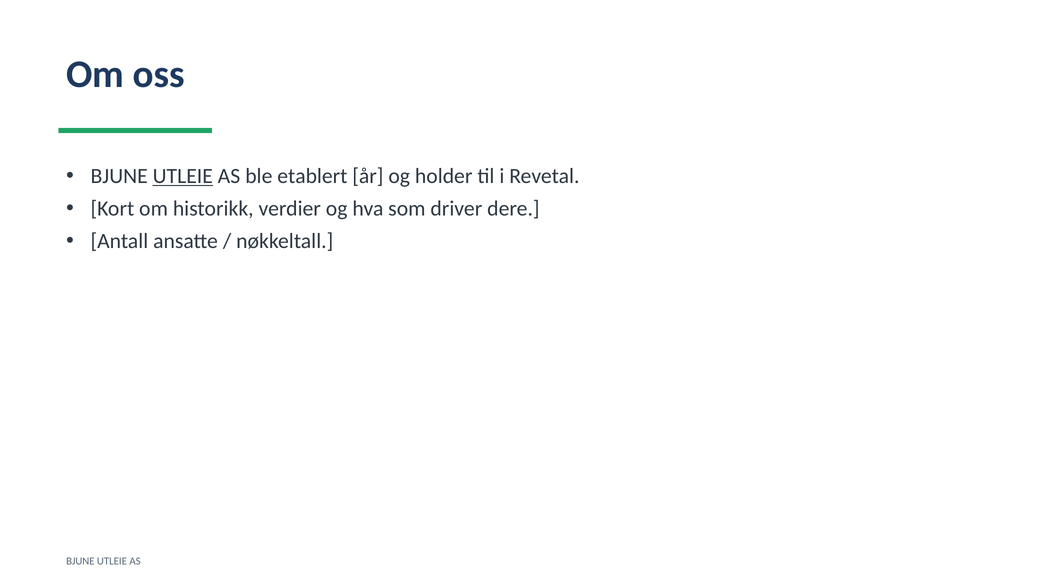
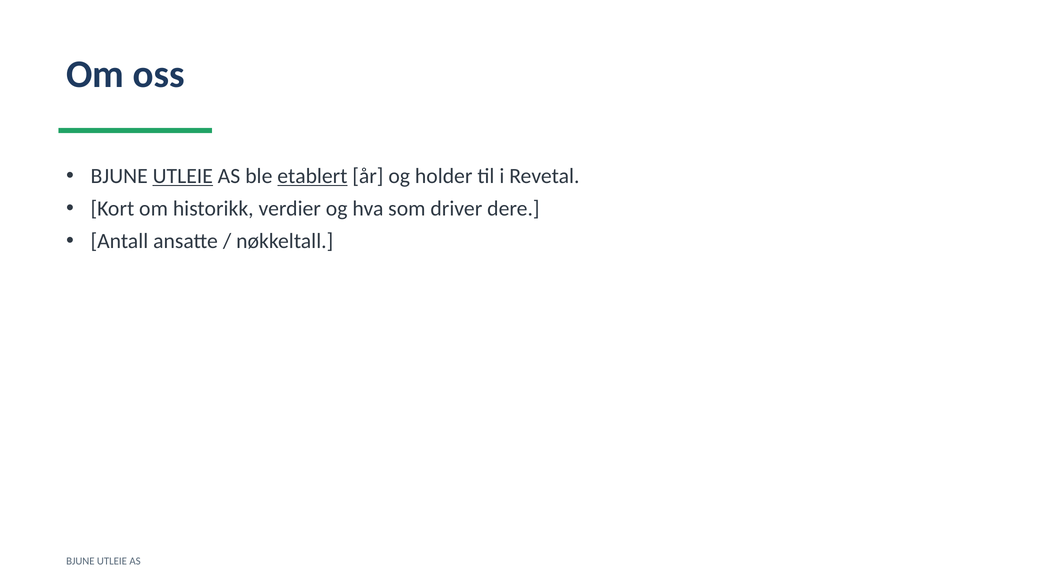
etablert underline: none -> present
